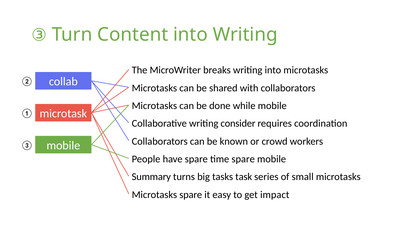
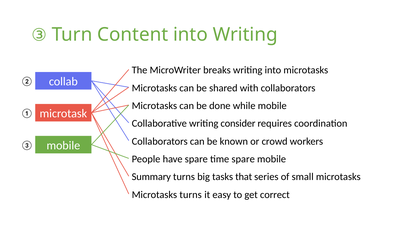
task: task -> that
Microtasks spare: spare -> turns
impact: impact -> correct
